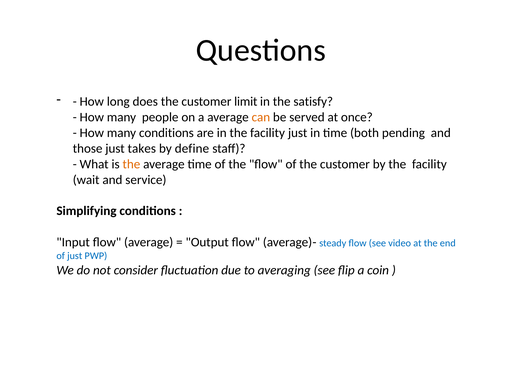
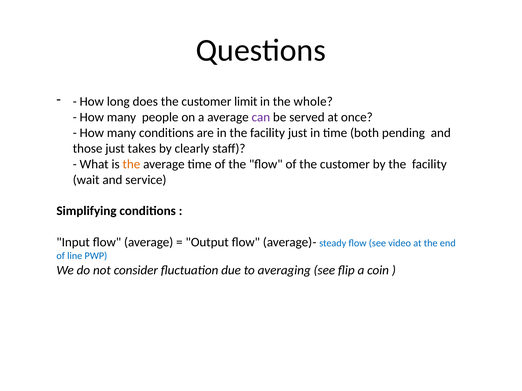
satisfy: satisfy -> whole
can colour: orange -> purple
define: define -> clearly
of just: just -> line
